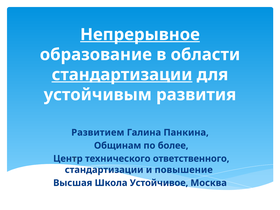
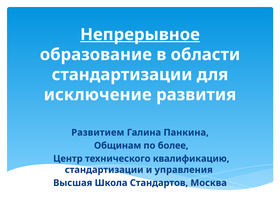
стандартизации at (122, 75) underline: present -> none
устойчивым: устойчивым -> исключение
ответственного: ответственного -> квалификацию
повышение: повышение -> управления
Устойчивое: Устойчивое -> Стандартов
